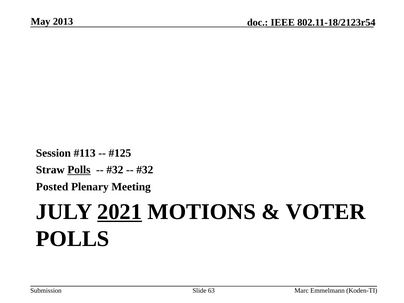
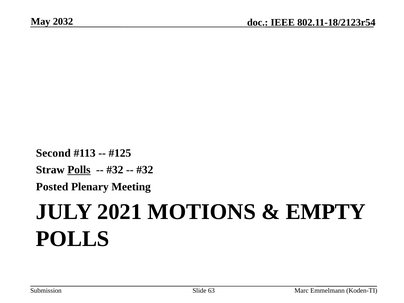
2013: 2013 -> 2032
Session: Session -> Second
2021 underline: present -> none
VOTER: VOTER -> EMPTY
